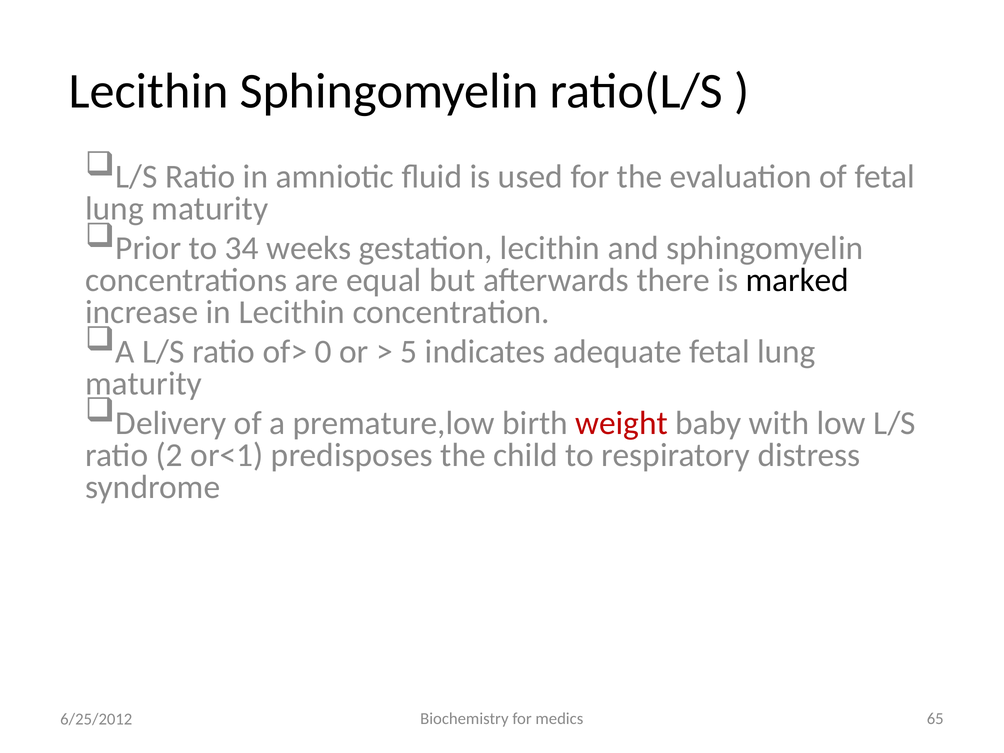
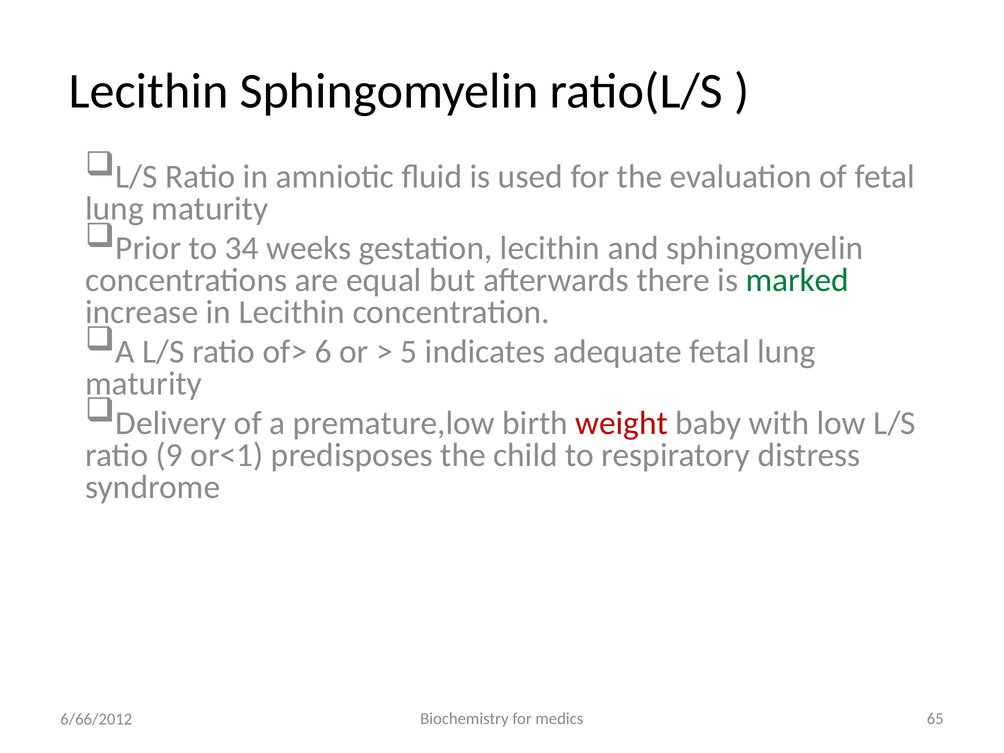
marked colour: black -> green
0: 0 -> 6
2: 2 -> 9
6/25/2012: 6/25/2012 -> 6/66/2012
